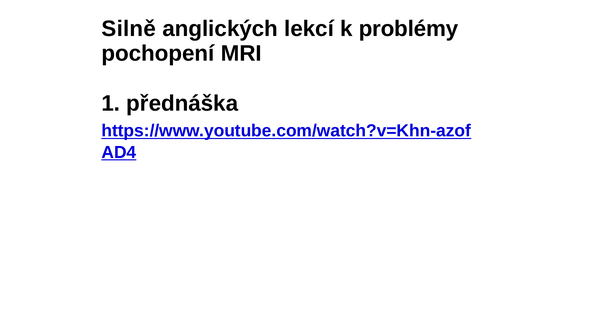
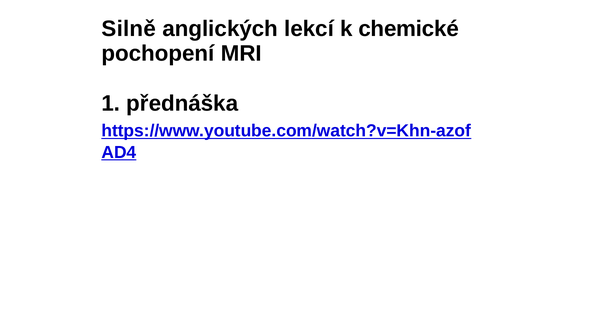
problémy: problémy -> chemické
